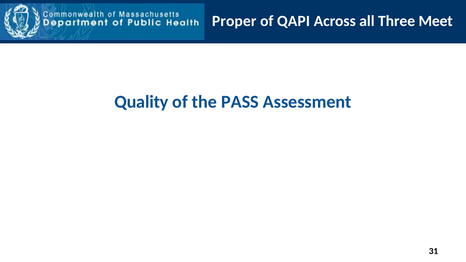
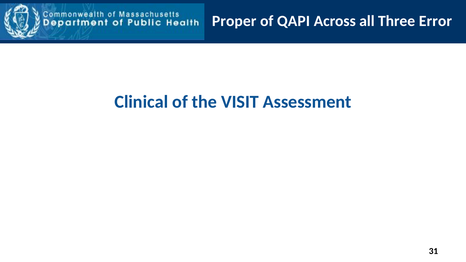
Meet: Meet -> Error
Quality: Quality -> Clinical
PASS: PASS -> VISIT
